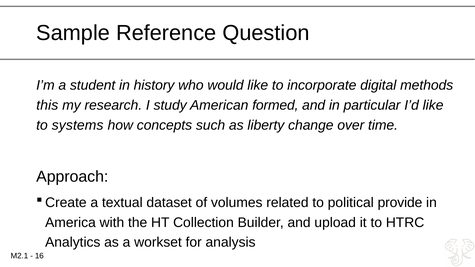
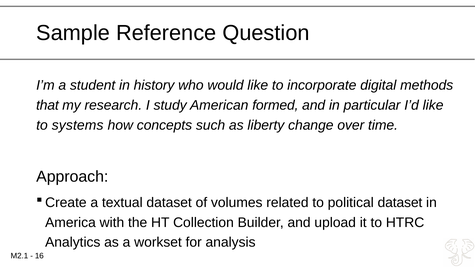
this: this -> that
political provide: provide -> dataset
